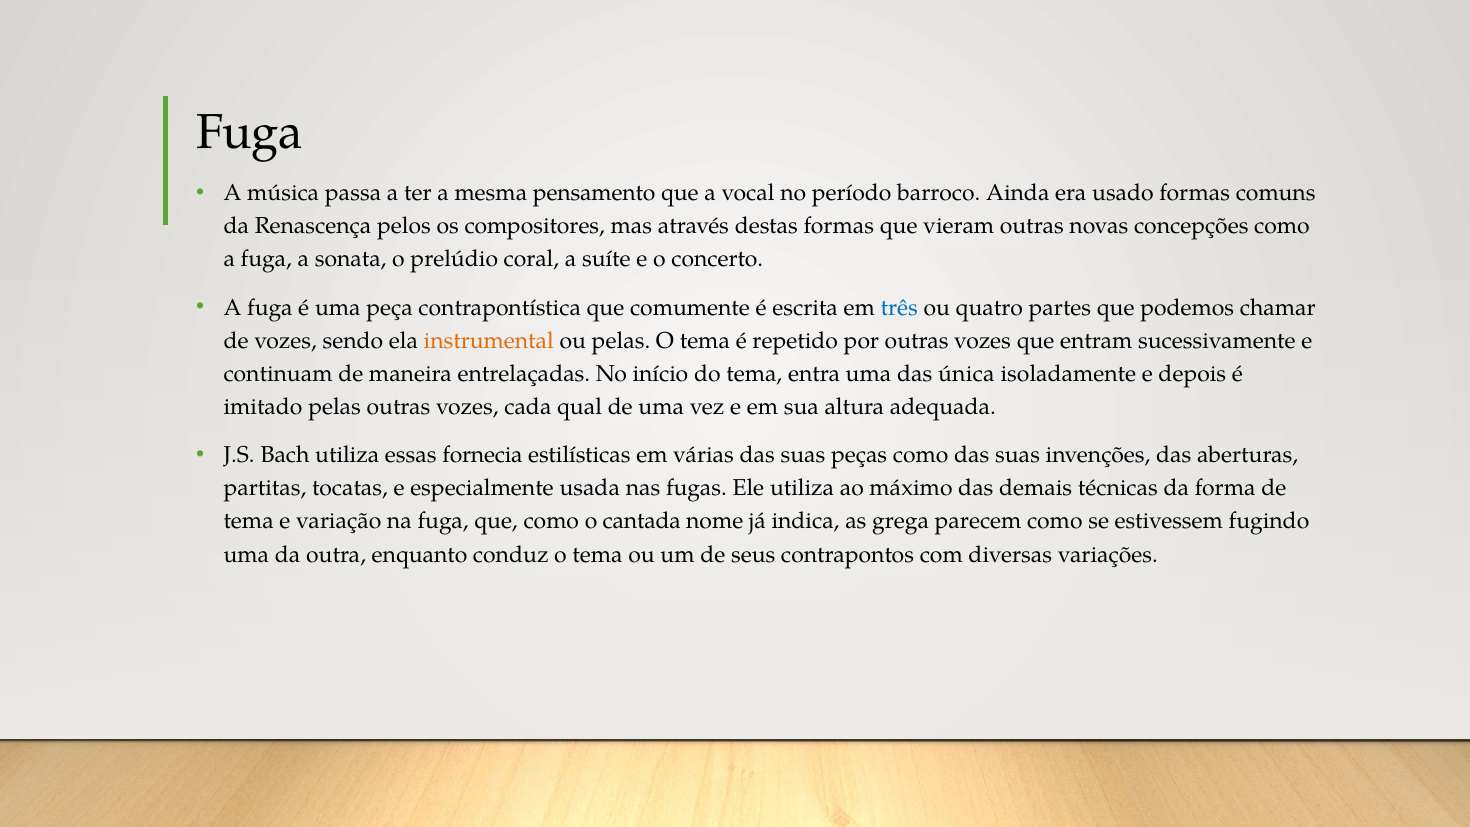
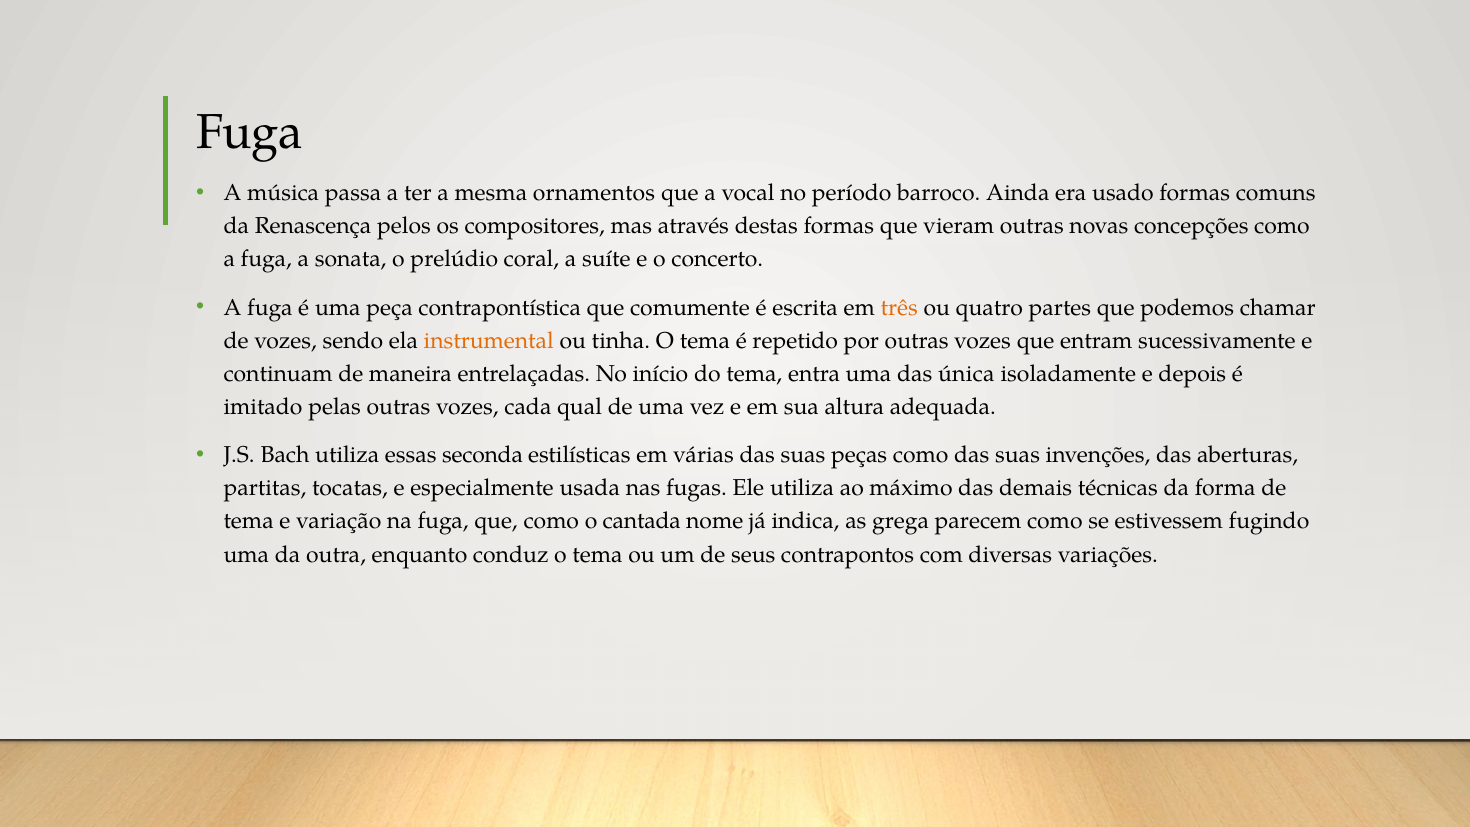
pensamento: pensamento -> ornamentos
três colour: blue -> orange
ou pelas: pelas -> tinha
fornecia: fornecia -> seconda
